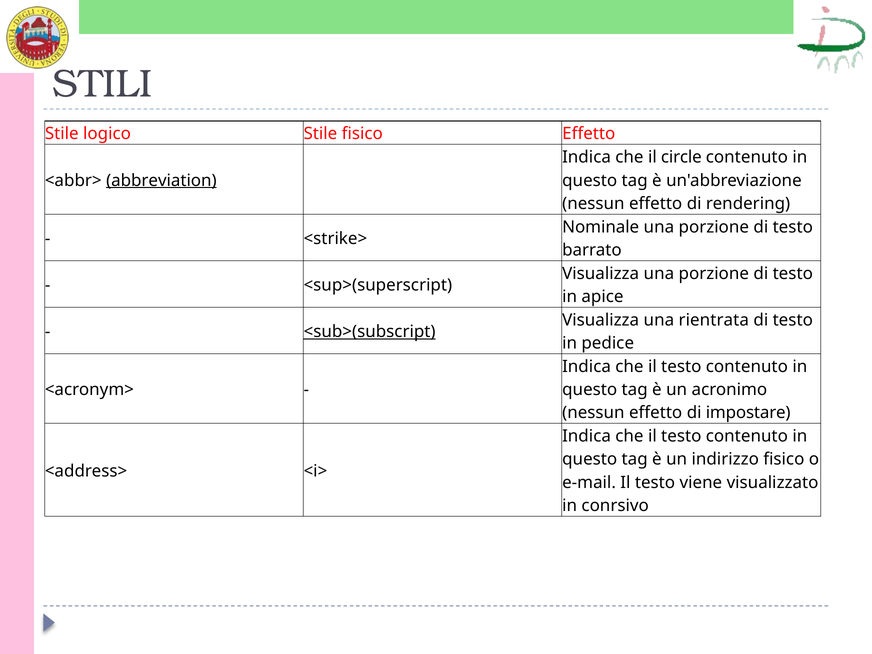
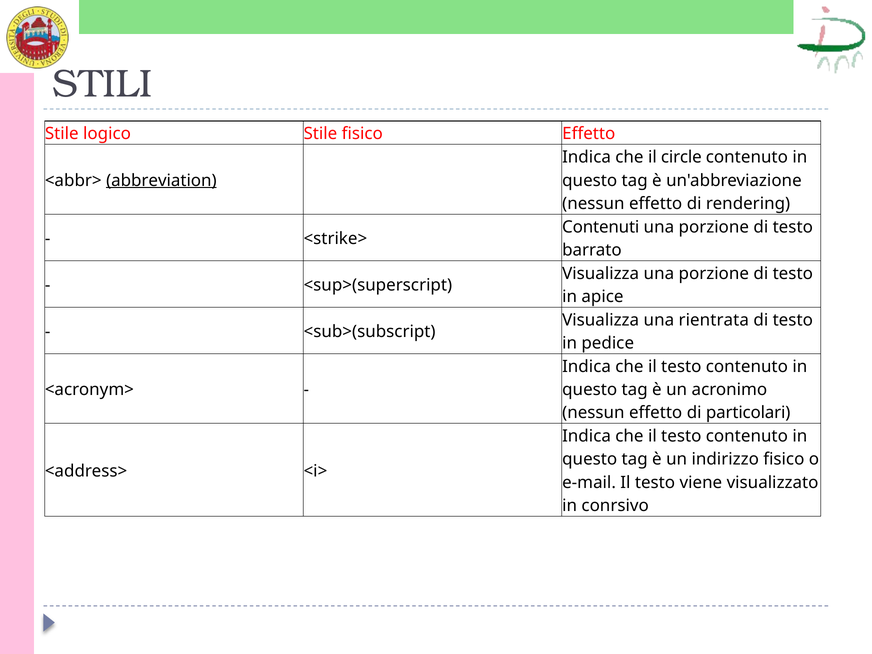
Nominale: Nominale -> Contenuti
<sub>(subscript underline: present -> none
impostare: impostare -> particolari
